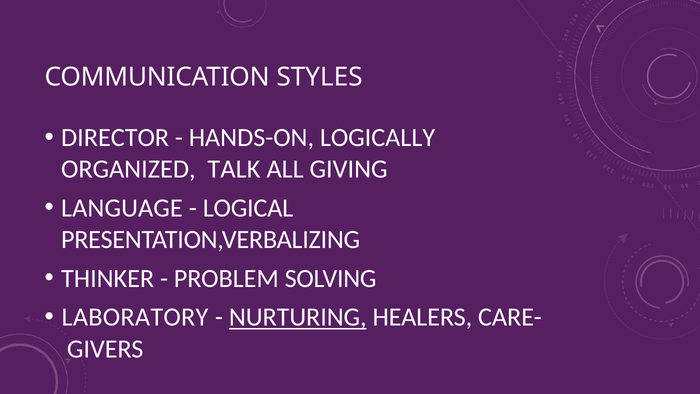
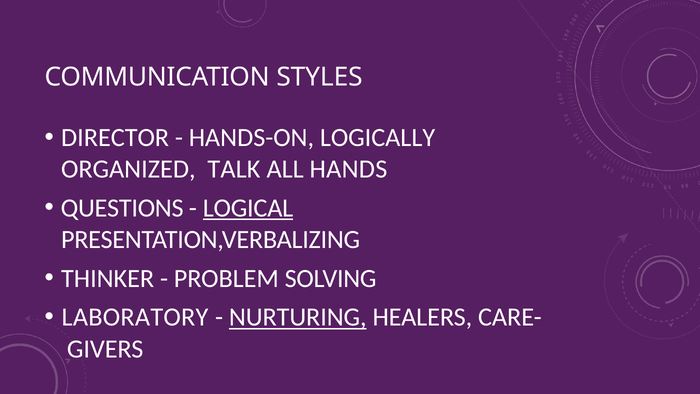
GIVING: GIVING -> HANDS
LANGUAGE: LANGUAGE -> QUESTIONS
LOGICAL underline: none -> present
